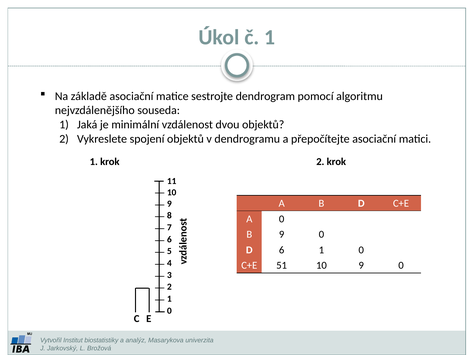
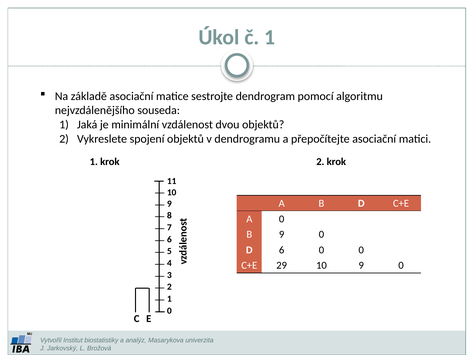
6 1: 1 -> 0
51: 51 -> 29
